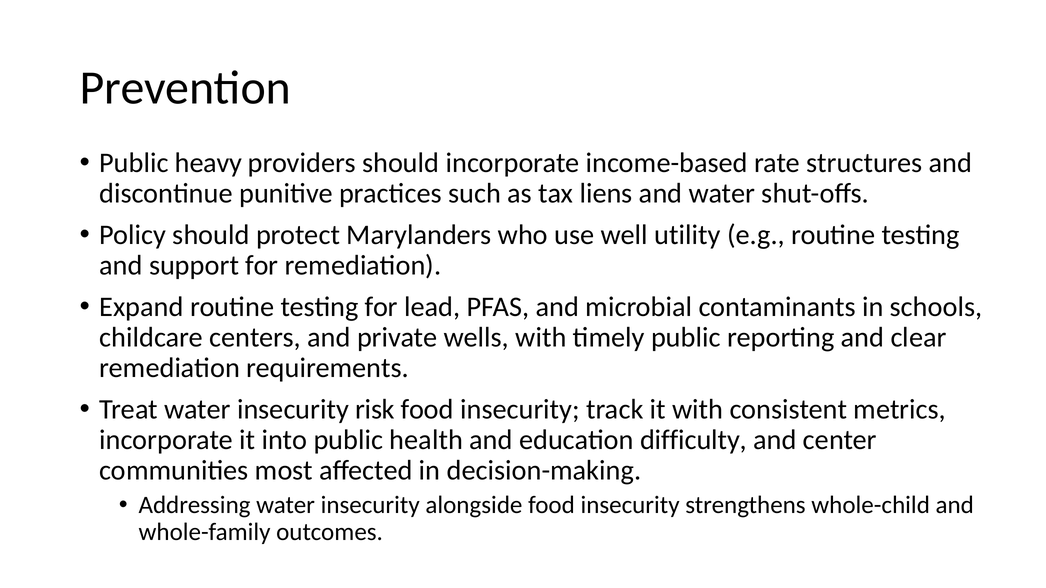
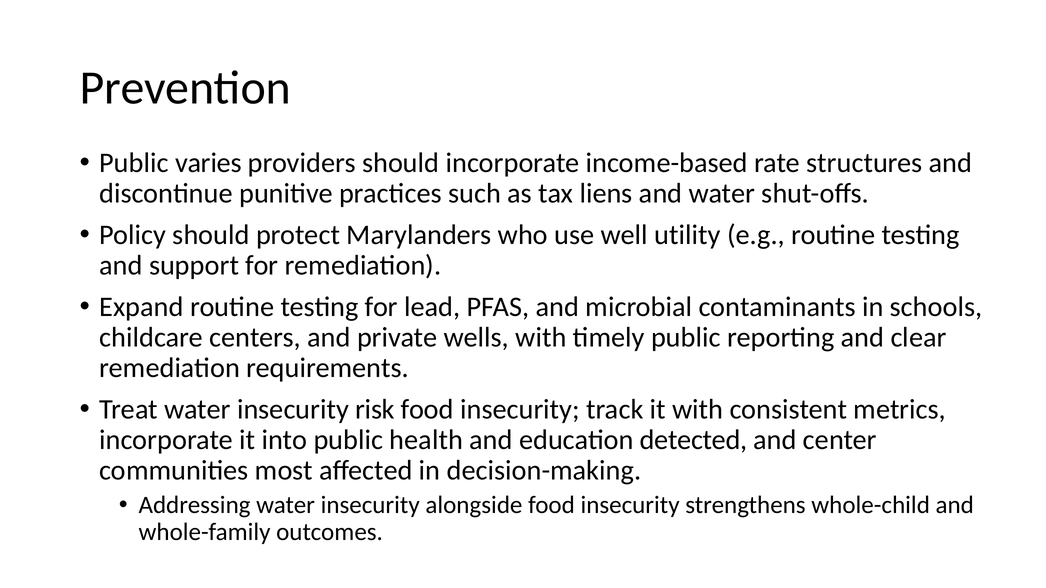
heavy: heavy -> varies
difficulty: difficulty -> detected
